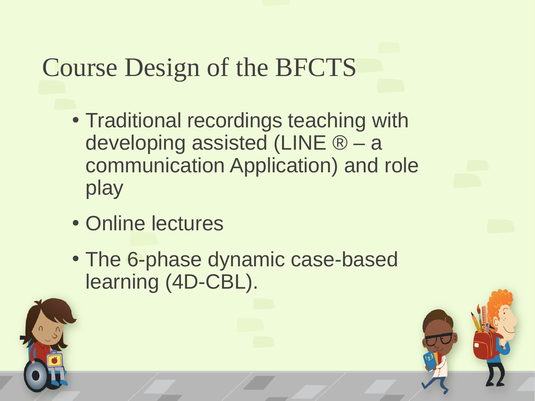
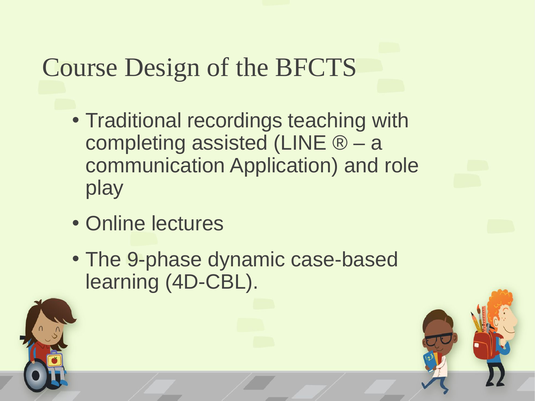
developing: developing -> completing
6-phase: 6-phase -> 9-phase
